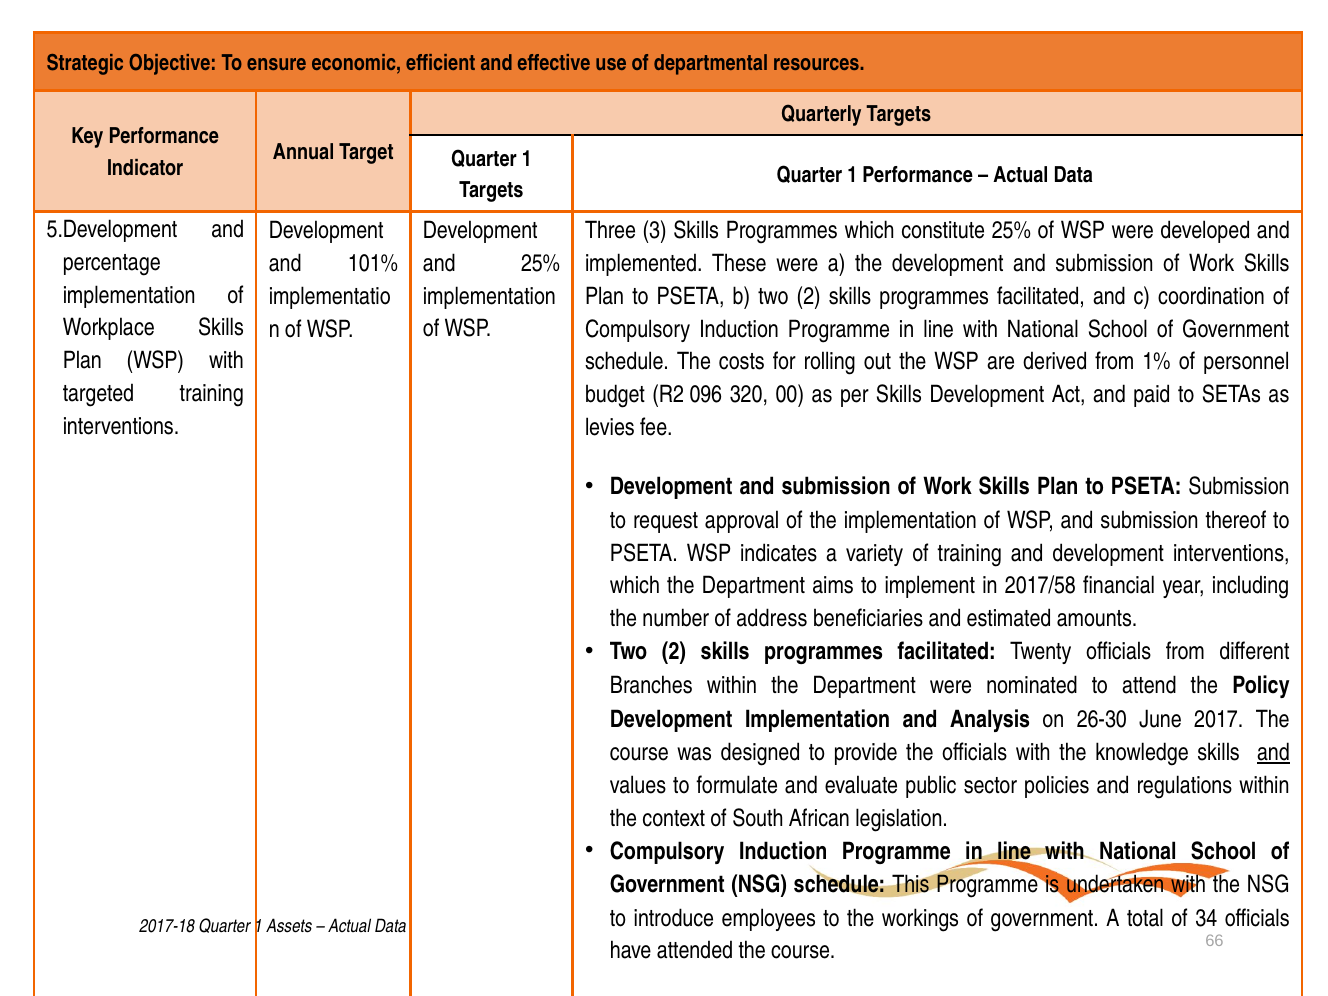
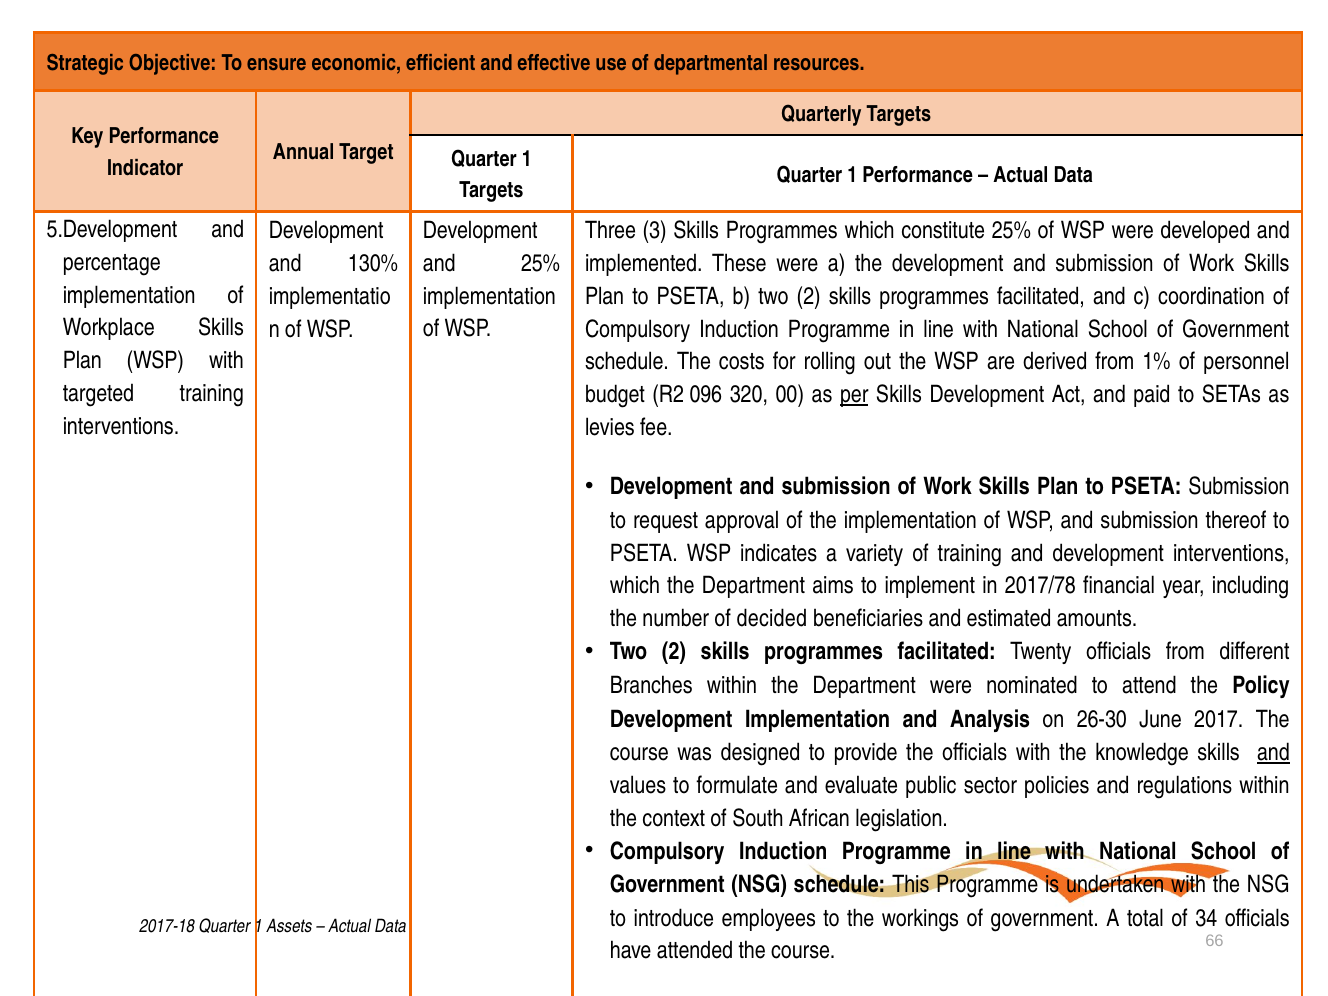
101%: 101% -> 130%
per underline: none -> present
2017/58: 2017/58 -> 2017/78
address: address -> decided
